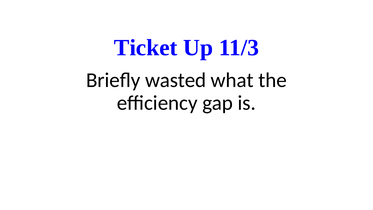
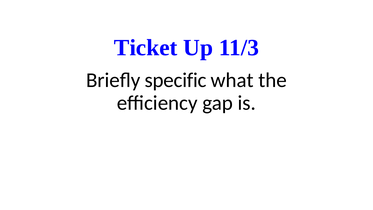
wasted: wasted -> specific
